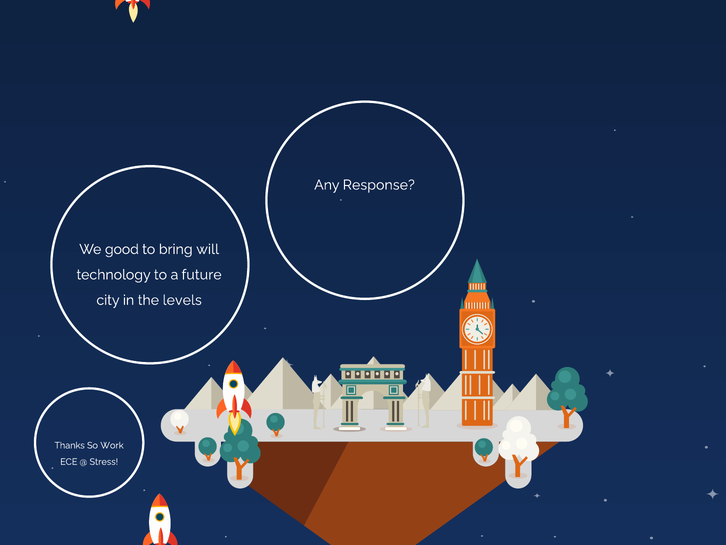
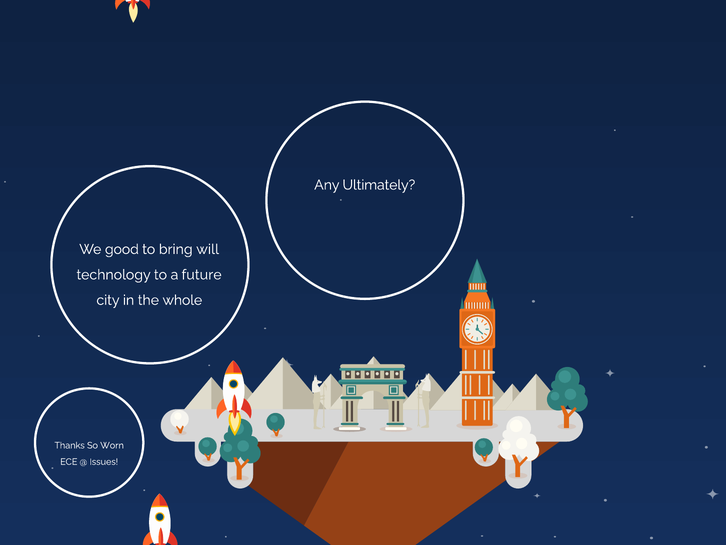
Response: Response -> Ultimately
levels: levels -> whole
Work: Work -> Worn
Stress: Stress -> Issues
